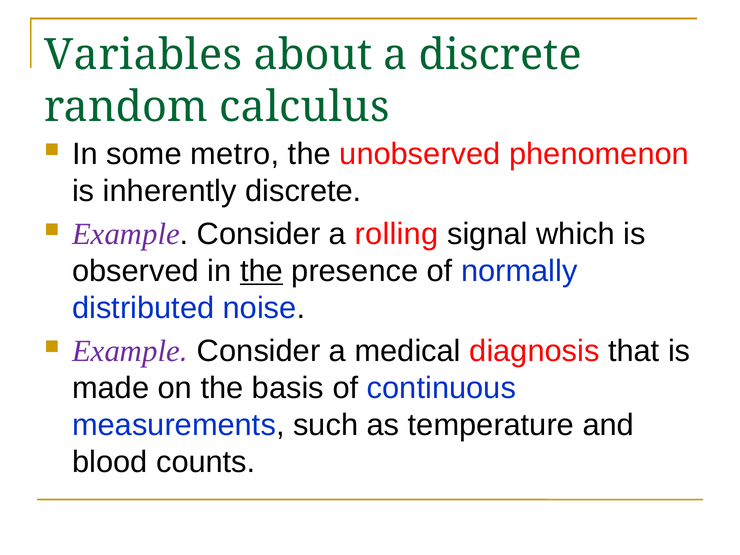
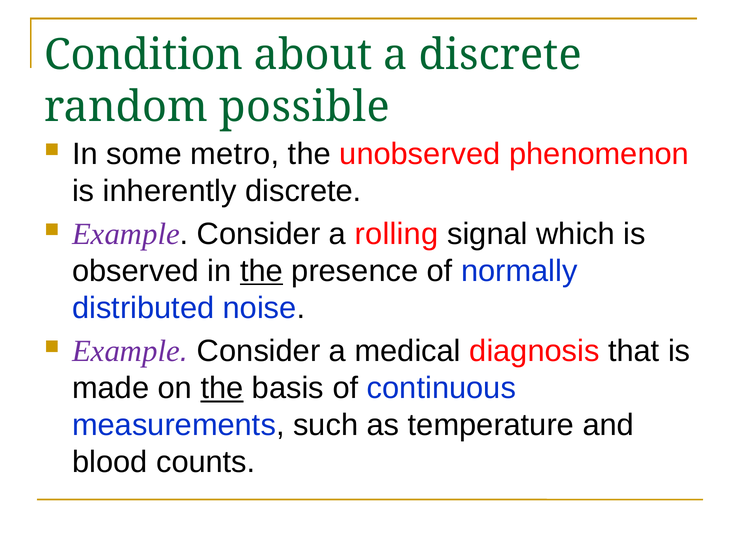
Variables: Variables -> Condition
calculus: calculus -> possible
the at (222, 388) underline: none -> present
